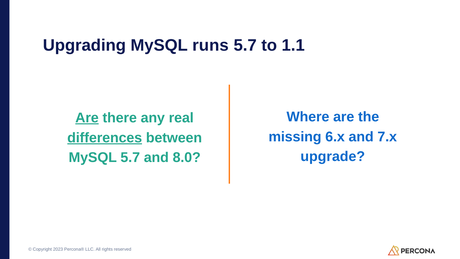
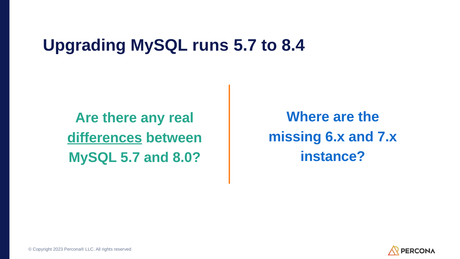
1.1: 1.1 -> 8.4
Are at (87, 118) underline: present -> none
upgrade: upgrade -> instance
